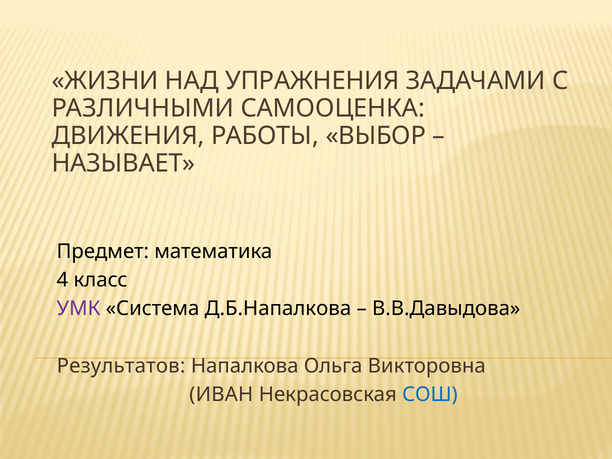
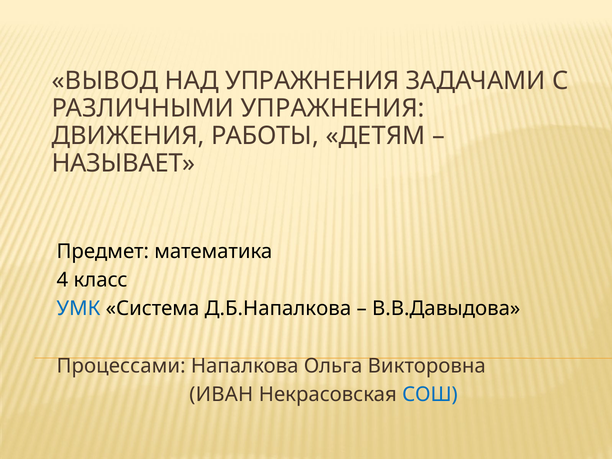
ЖИЗНИ: ЖИЗНИ -> ВЫВОД
РАЗЛИЧНЫМИ САМООЦЕНКА: САМООЦЕНКА -> УПРАЖНЕНИЯ
ВЫБОР: ВЫБОР -> ДЕТЯМ
УМК colour: purple -> blue
Результатов: Результатов -> Процессами
